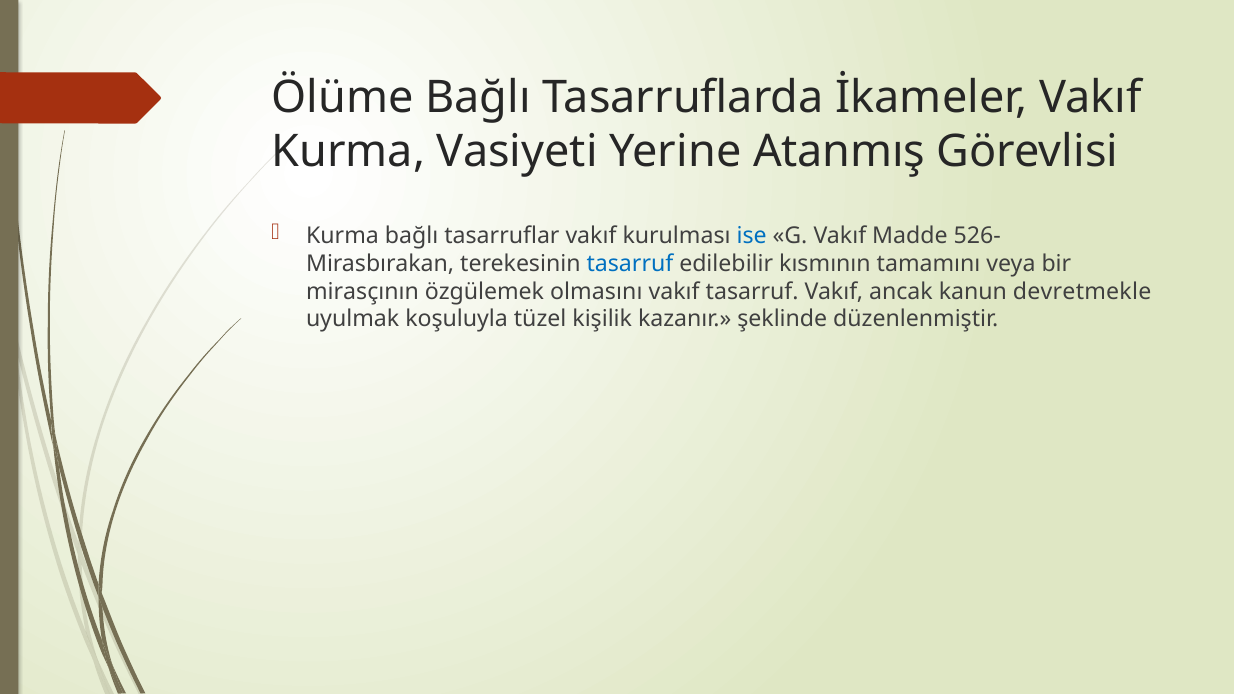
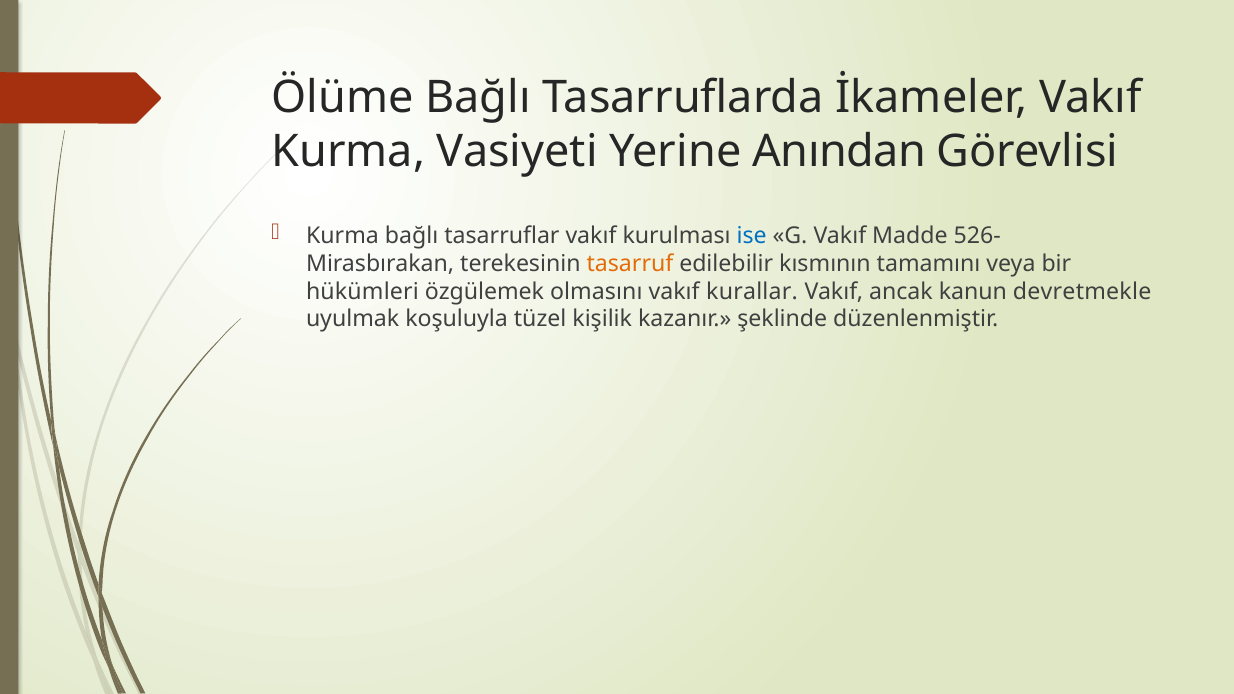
Atanmış: Atanmış -> Anından
tasarruf at (630, 264) colour: blue -> orange
mirasçının: mirasçının -> hükümleri
vakıf tasarruf: tasarruf -> kurallar
